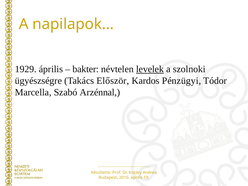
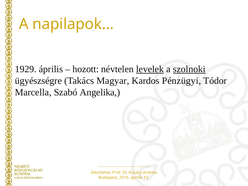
bakter: bakter -> hozott
szolnoki underline: none -> present
Először: Először -> Magyar
Arzénnal: Arzénnal -> Angelika
